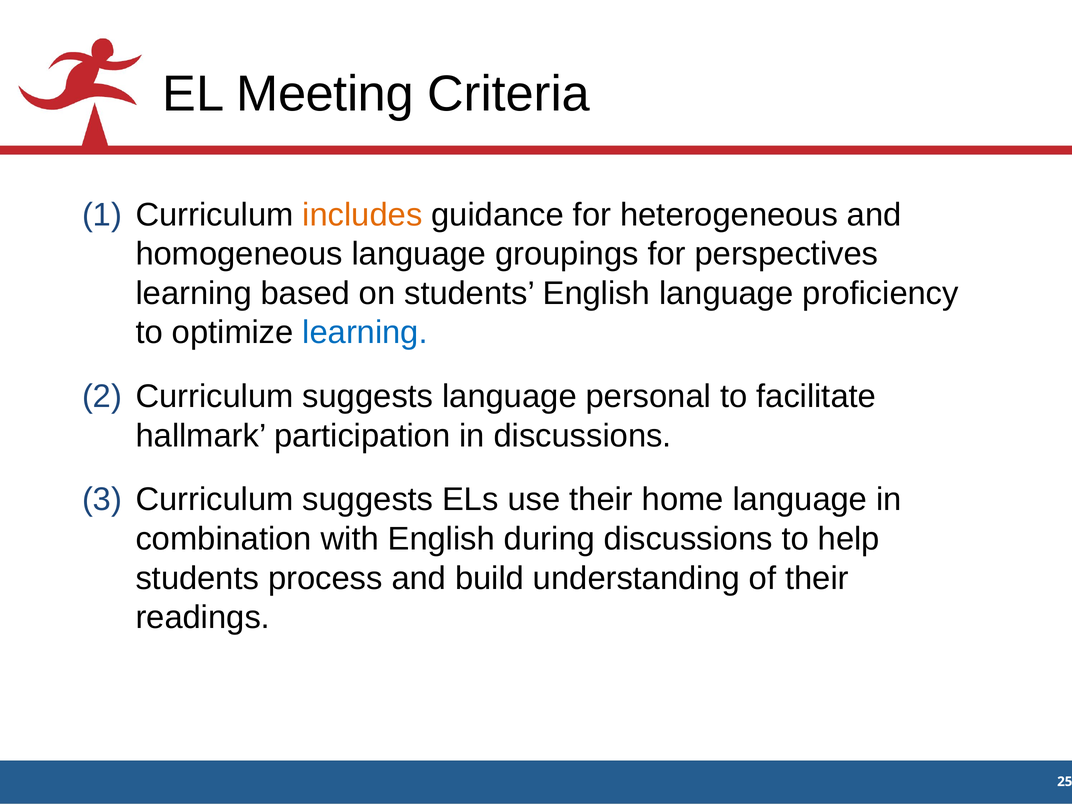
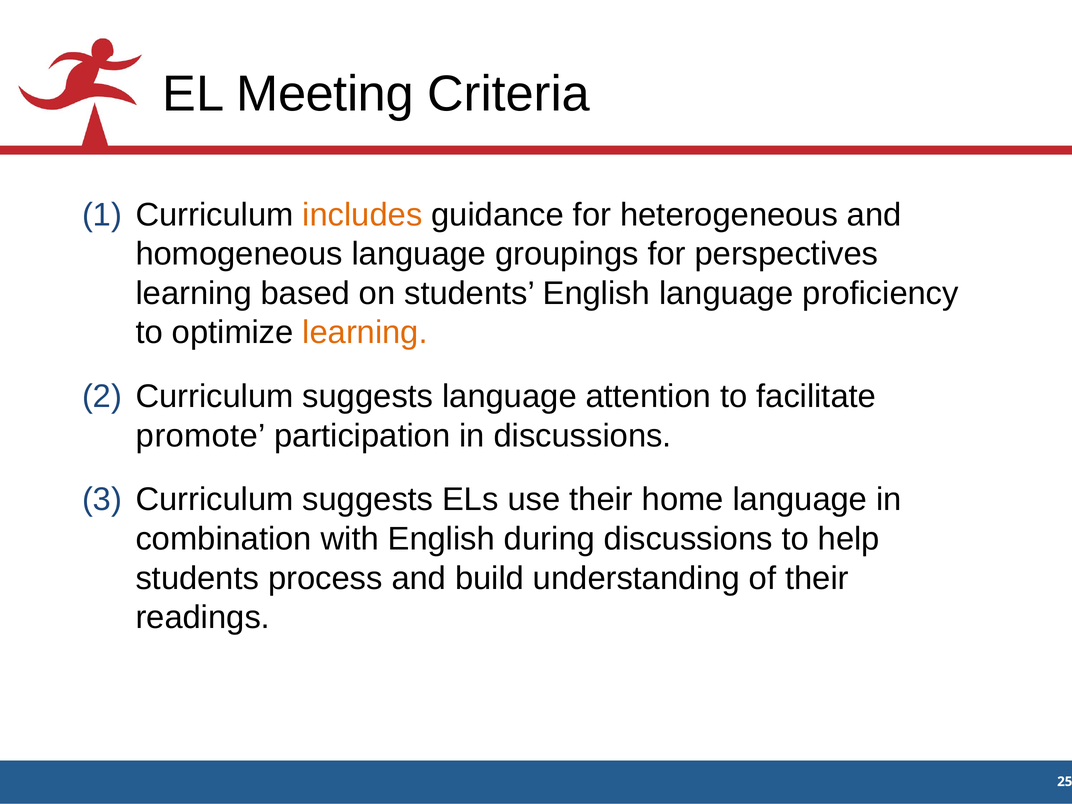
learning at (365, 333) colour: blue -> orange
personal: personal -> attention
hallmark: hallmark -> promote
